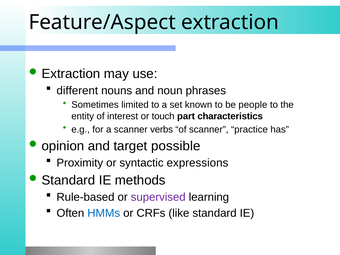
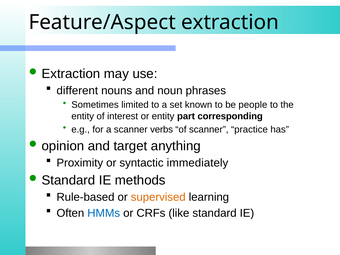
or touch: touch -> entity
characteristics: characteristics -> corresponding
possible: possible -> anything
expressions: expressions -> immediately
supervised colour: purple -> orange
